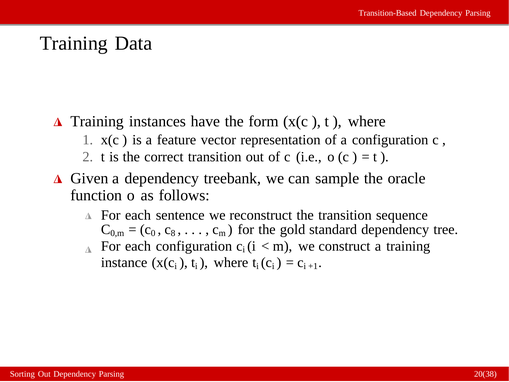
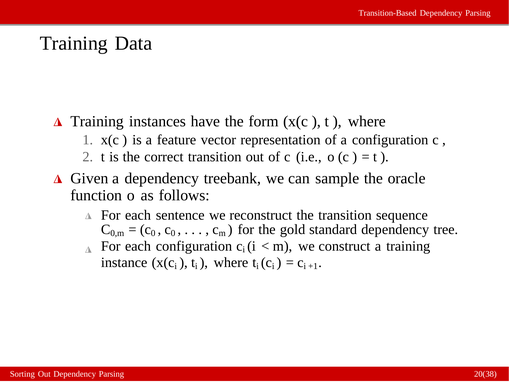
8 at (173, 233): 8 -> 0
